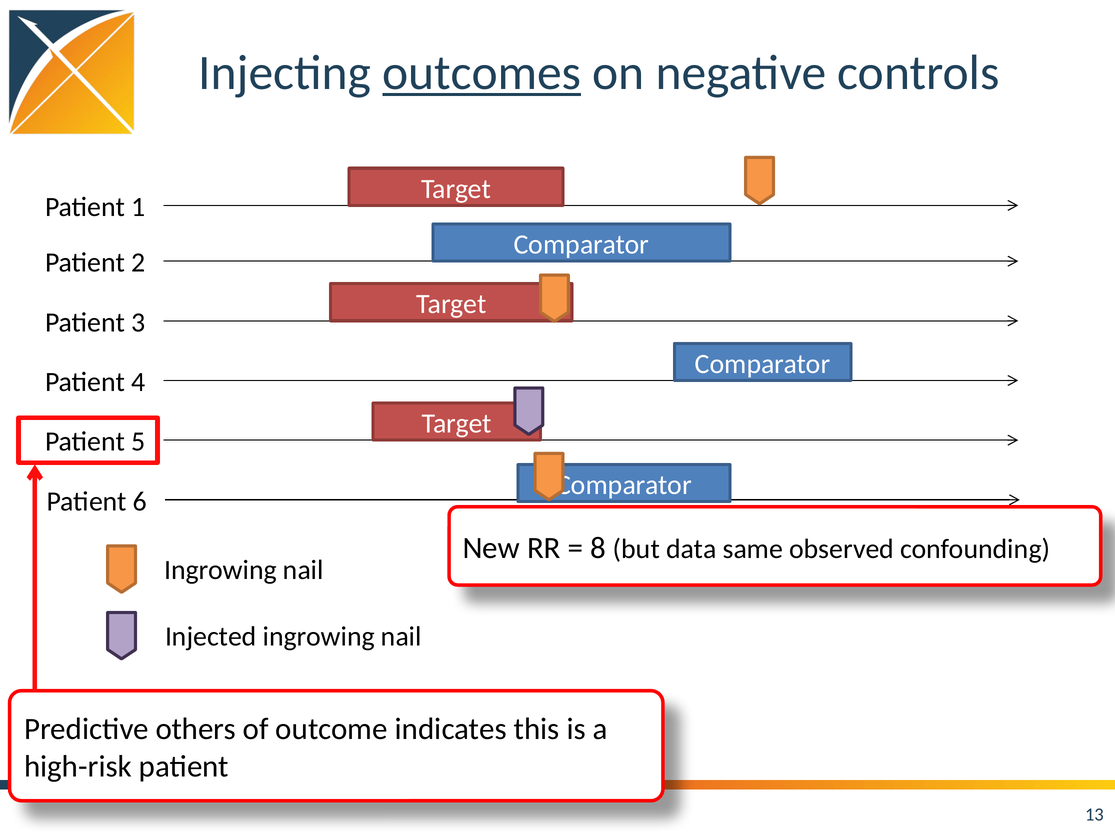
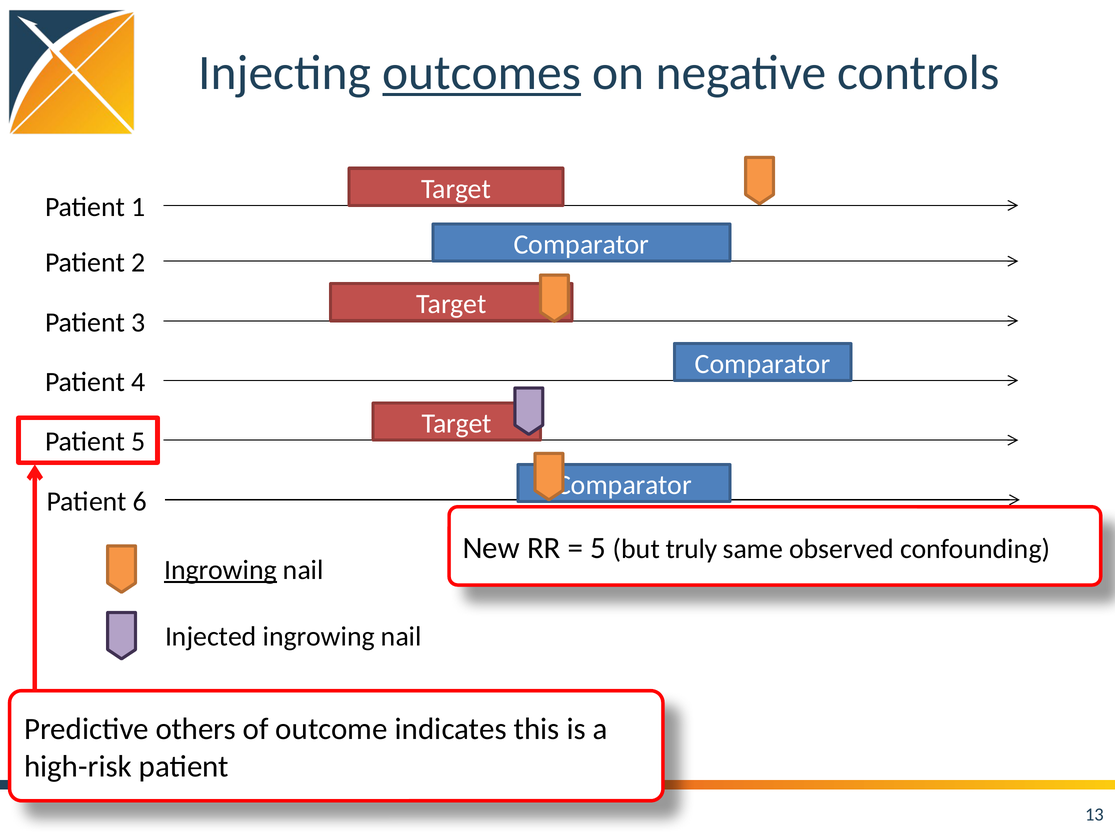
8 at (598, 548): 8 -> 5
data: data -> truly
Ingrowing at (221, 570) underline: none -> present
